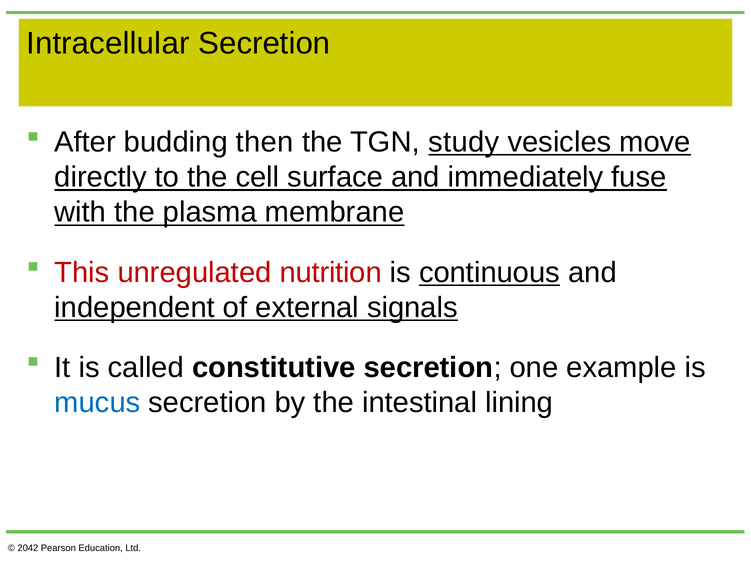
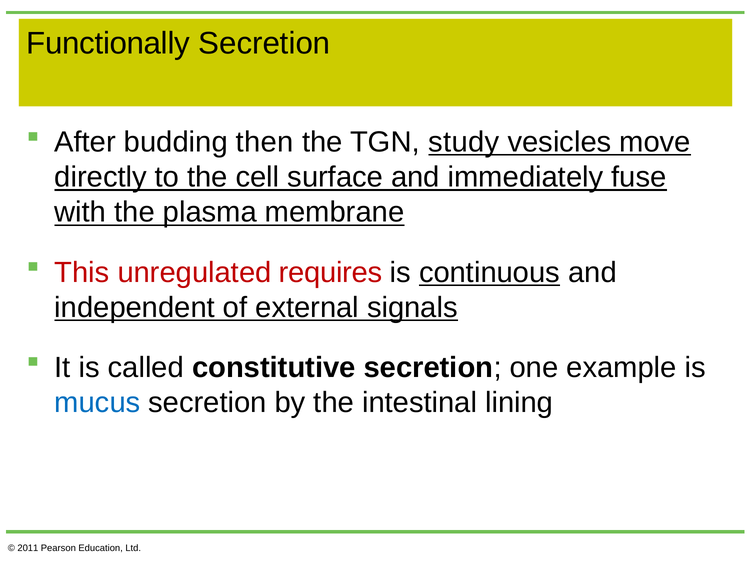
Intracellular: Intracellular -> Functionally
nutrition: nutrition -> requires
2042: 2042 -> 2011
